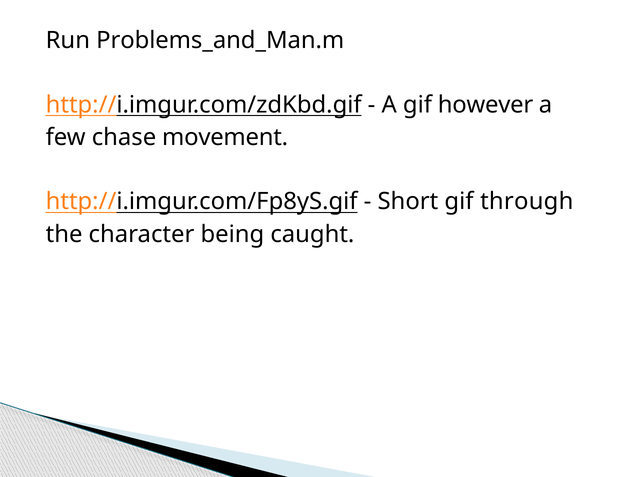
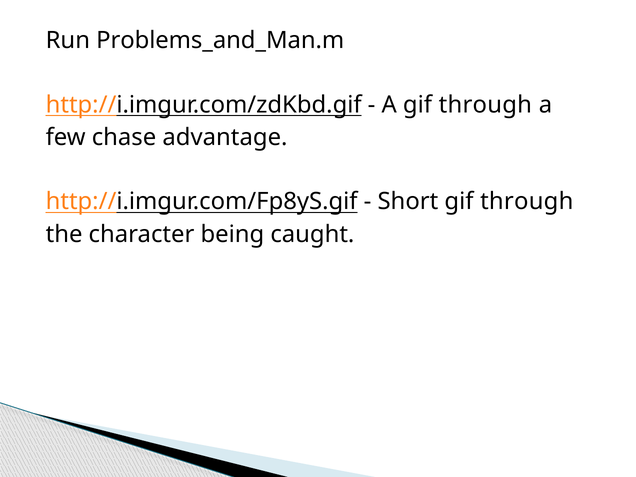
A gif however: however -> through
movement: movement -> advantage
